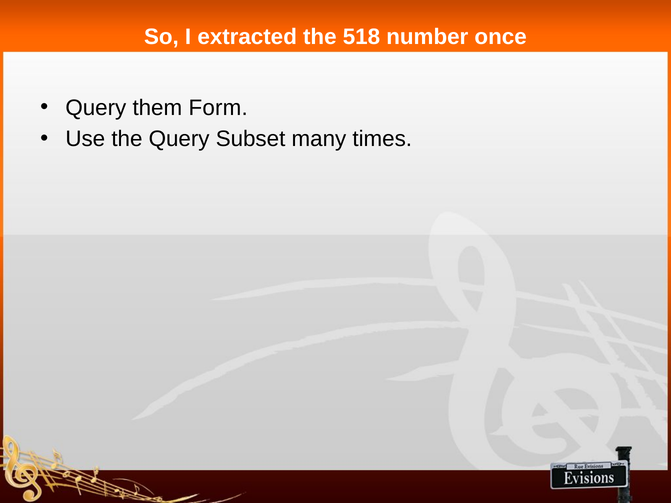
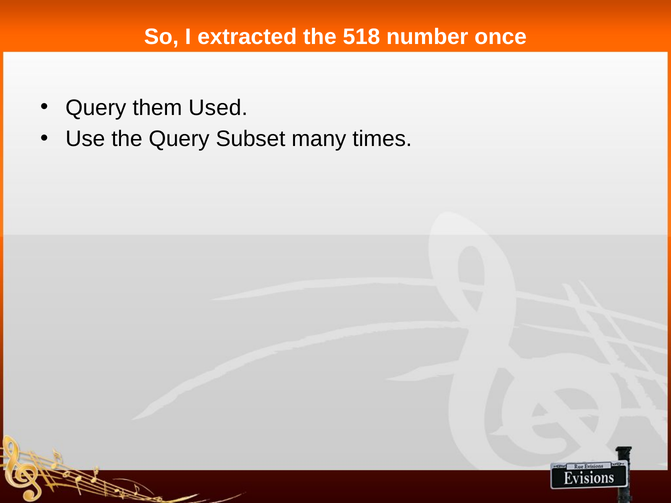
Form: Form -> Used
